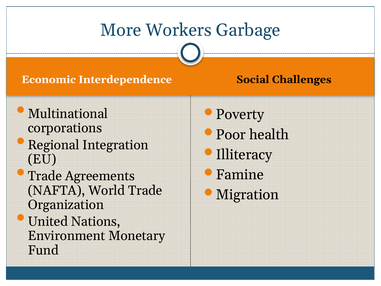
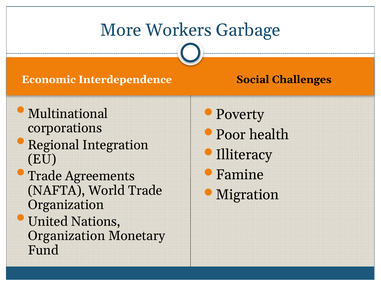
Environment at (66, 236): Environment -> Organization
